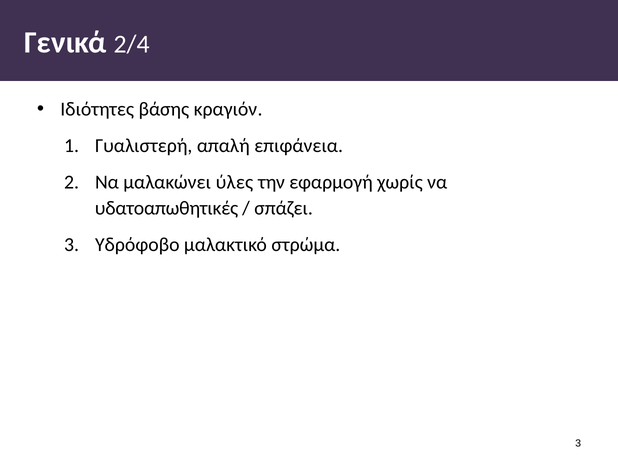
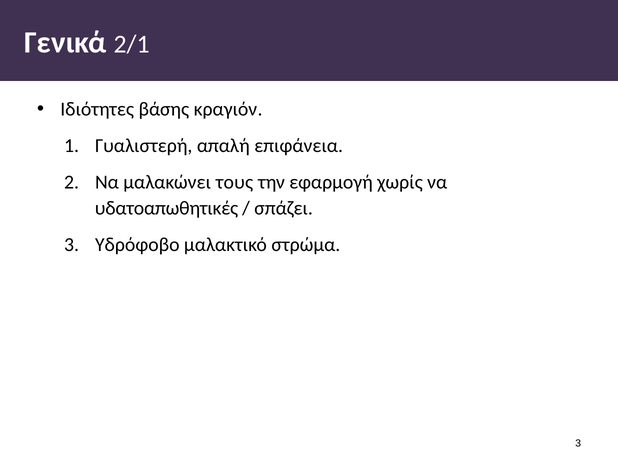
2/4: 2/4 -> 2/1
ύλες: ύλες -> τους
